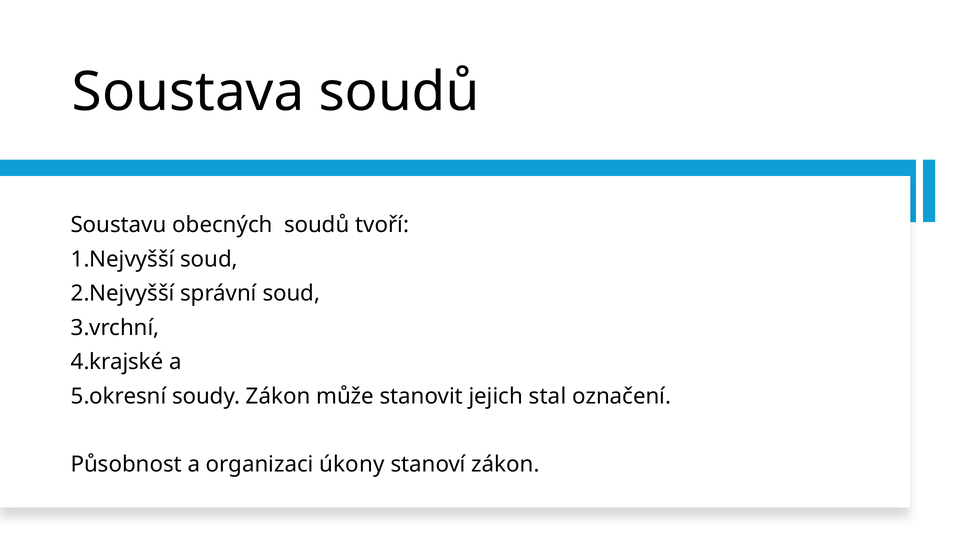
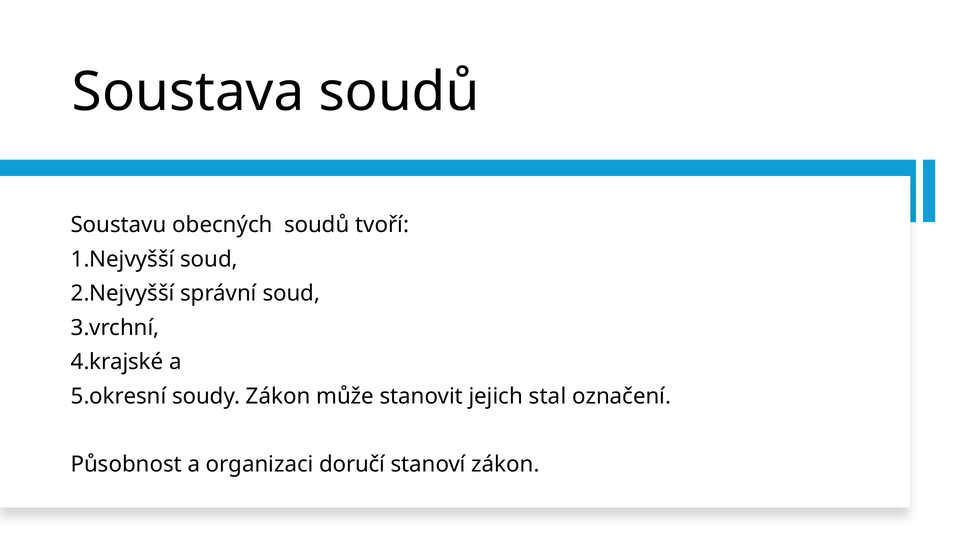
úkony: úkony -> doručí
